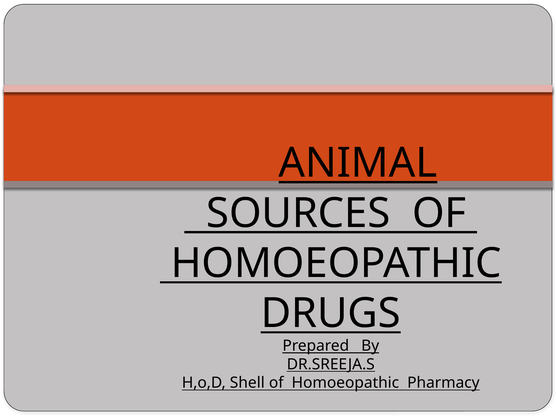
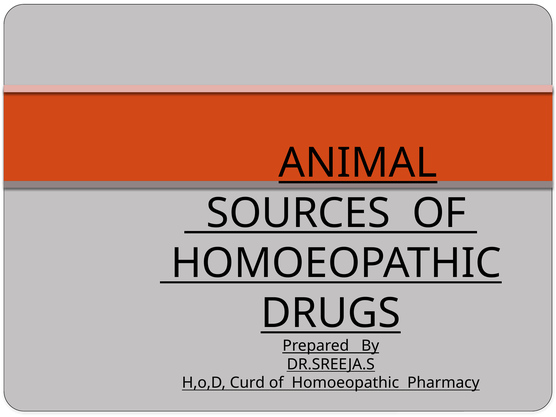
Shell: Shell -> Curd
